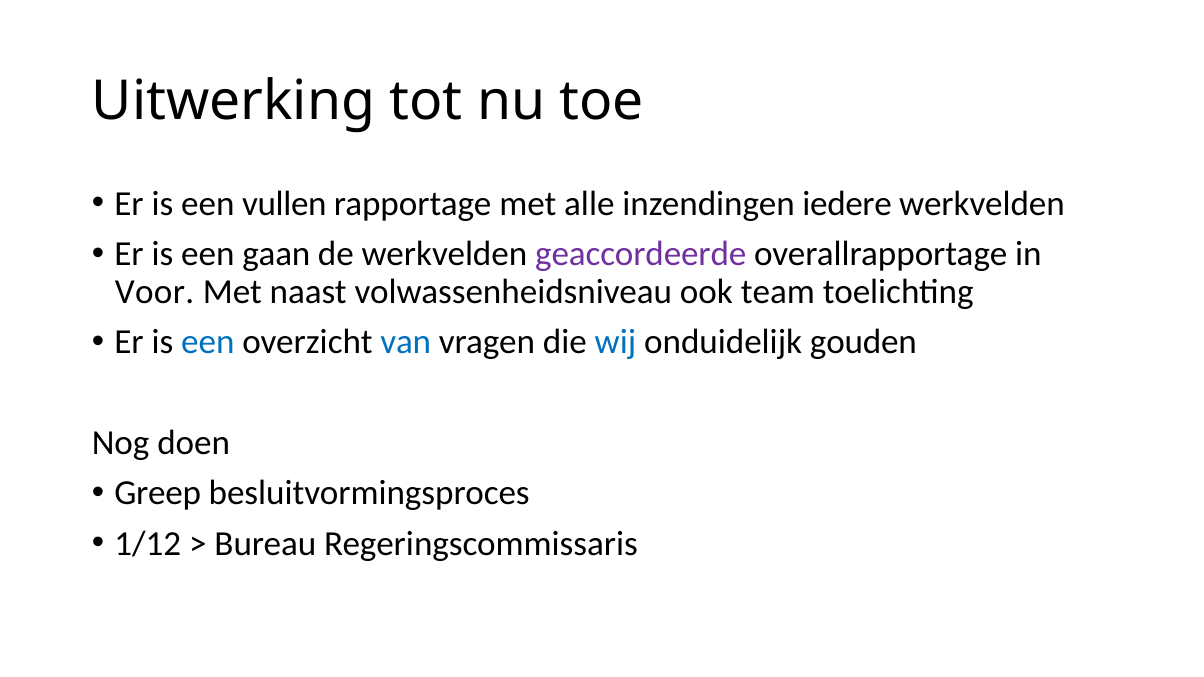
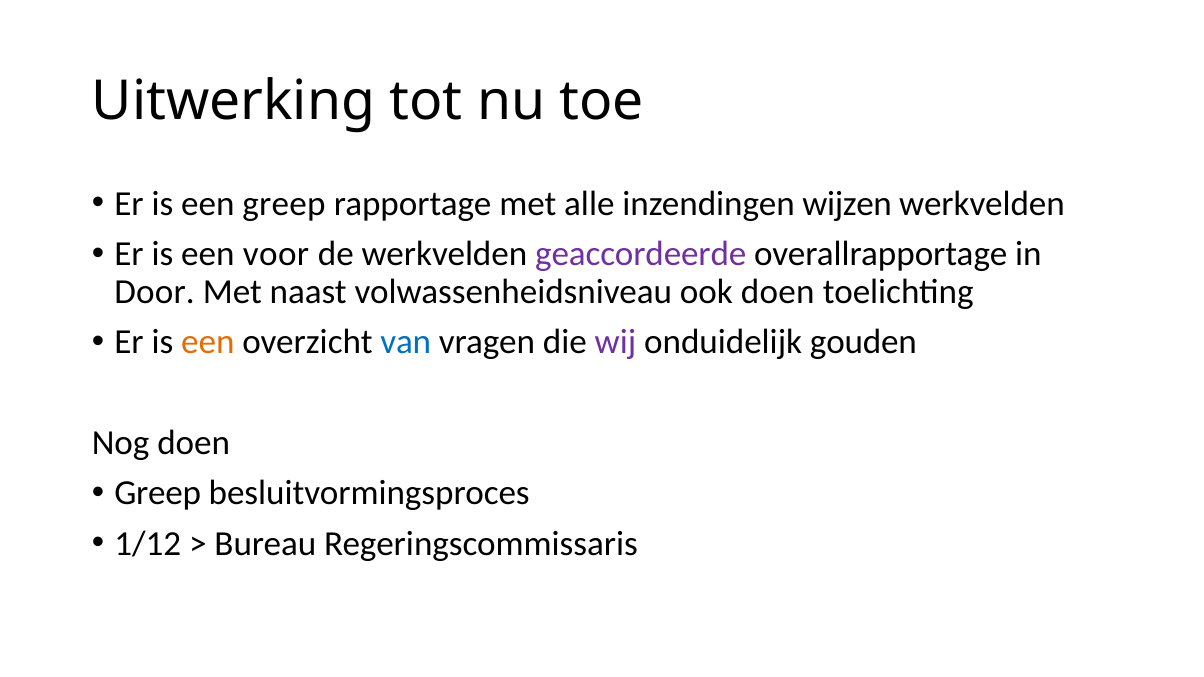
een vullen: vullen -> greep
iedere: iedere -> wijzen
gaan: gaan -> voor
Voor: Voor -> Door
ook team: team -> doen
een at (208, 342) colour: blue -> orange
wij colour: blue -> purple
